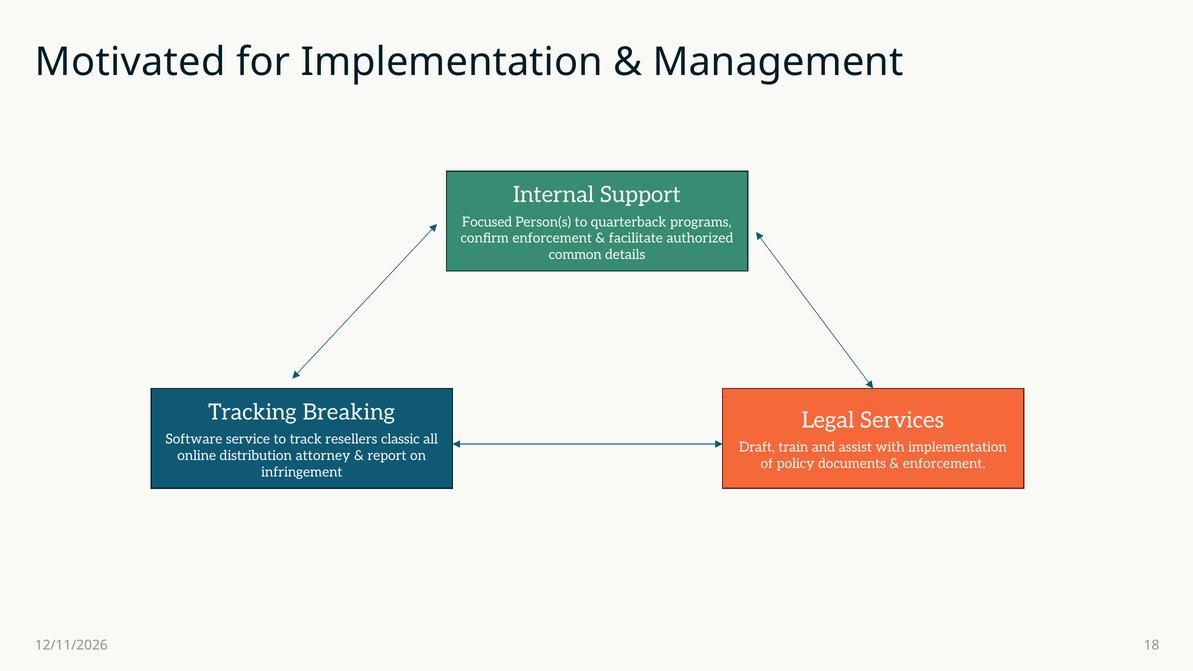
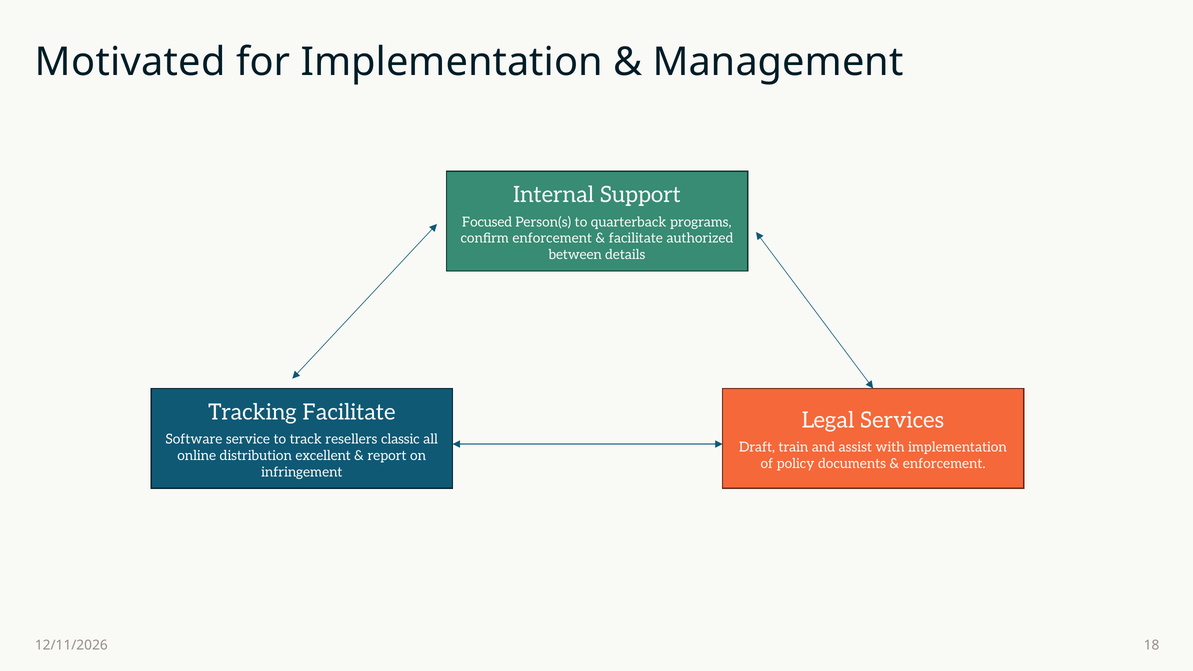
common: common -> between
Tracking Breaking: Breaking -> Facilitate
attorney: attorney -> excellent
